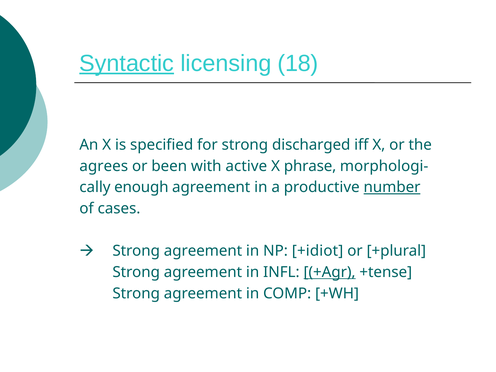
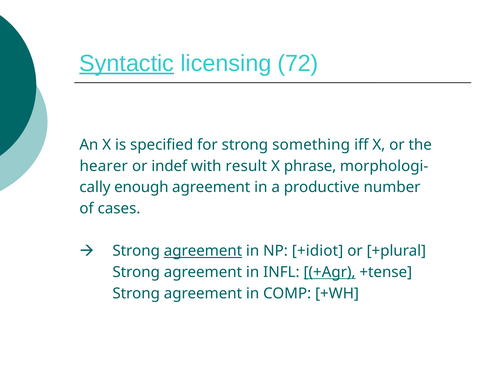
18: 18 -> 72
discharged: discharged -> something
agrees: agrees -> hearer
been: been -> indef
active: active -> result
number underline: present -> none
agreement at (203, 251) underline: none -> present
